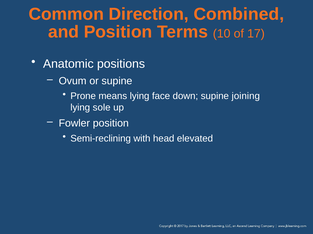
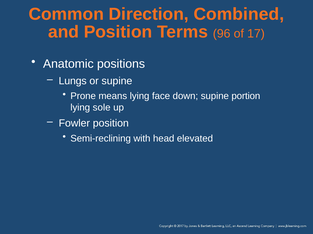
10: 10 -> 96
Ovum: Ovum -> Lungs
joining: joining -> portion
